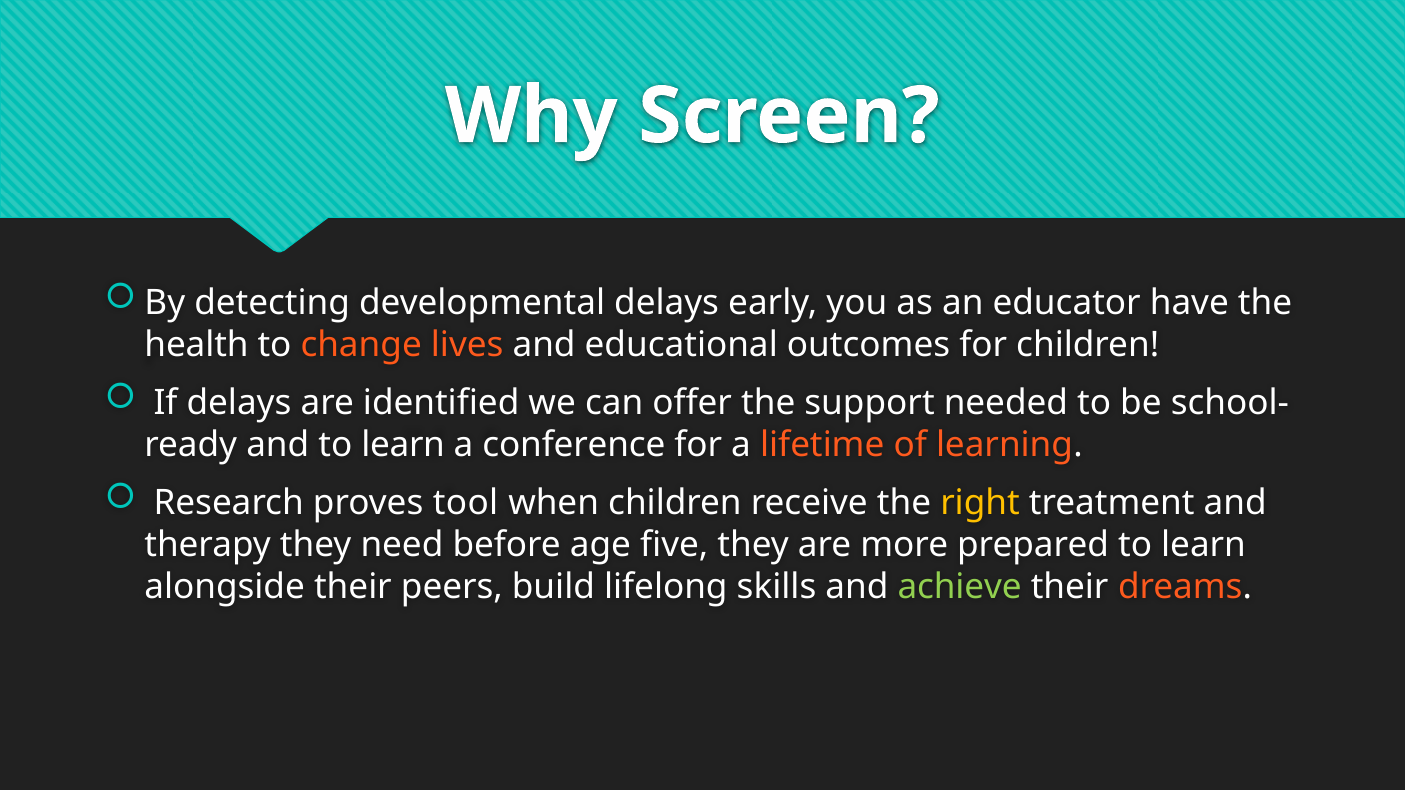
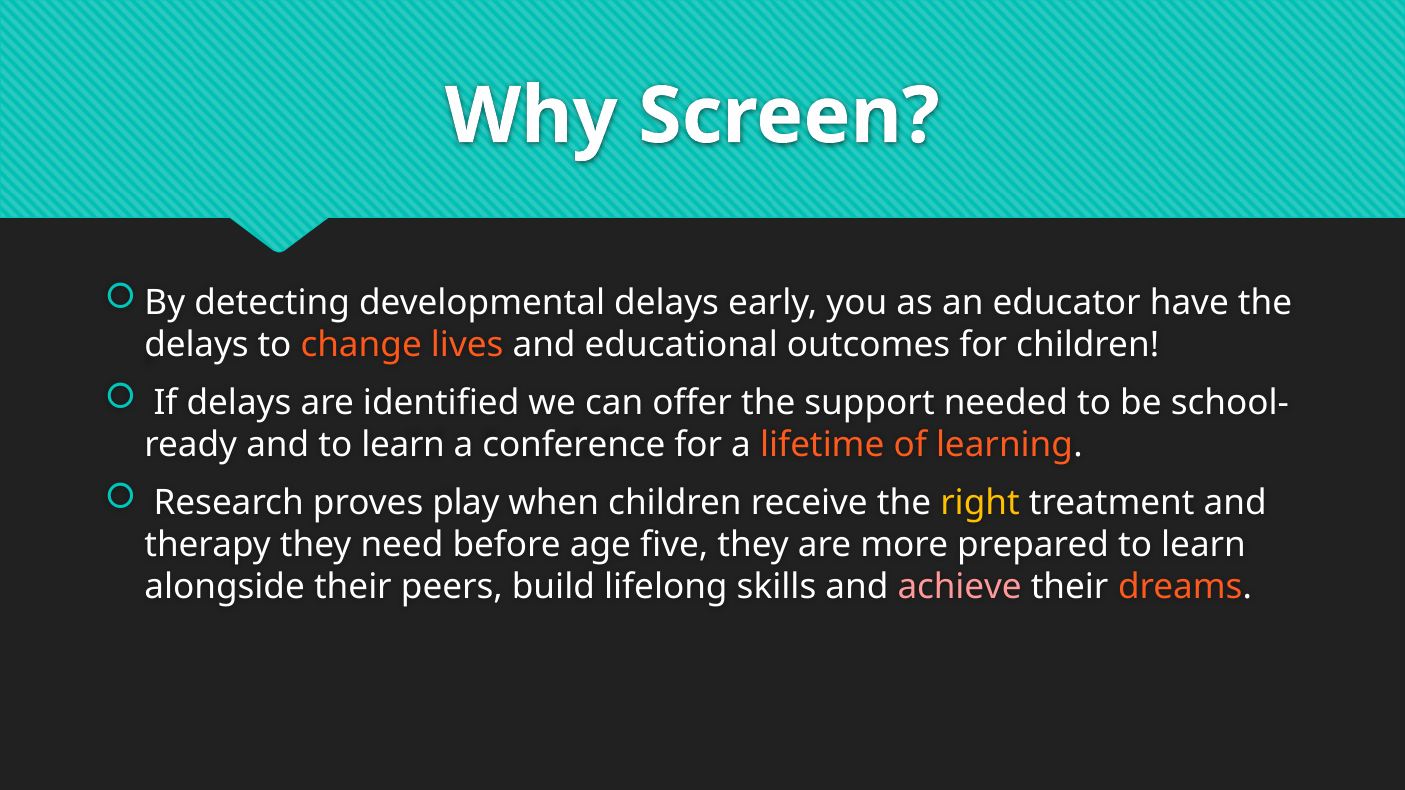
health at (197, 345): health -> delays
tool: tool -> play
achieve colour: light green -> pink
